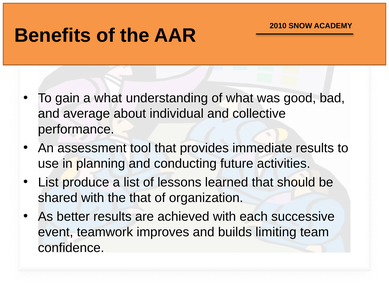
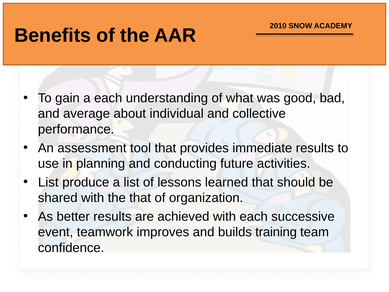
a what: what -> each
limiting: limiting -> training
